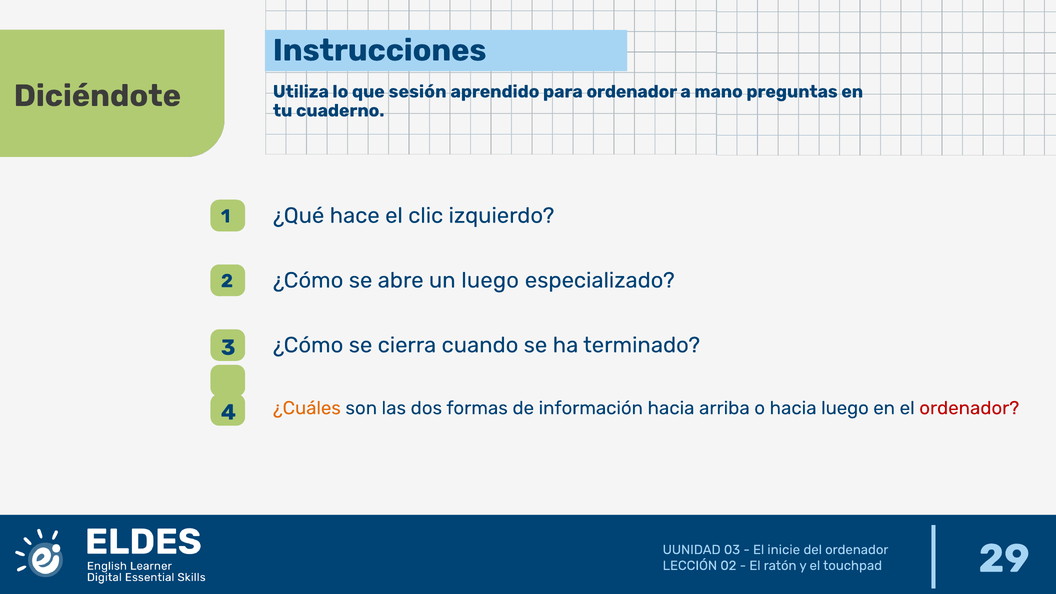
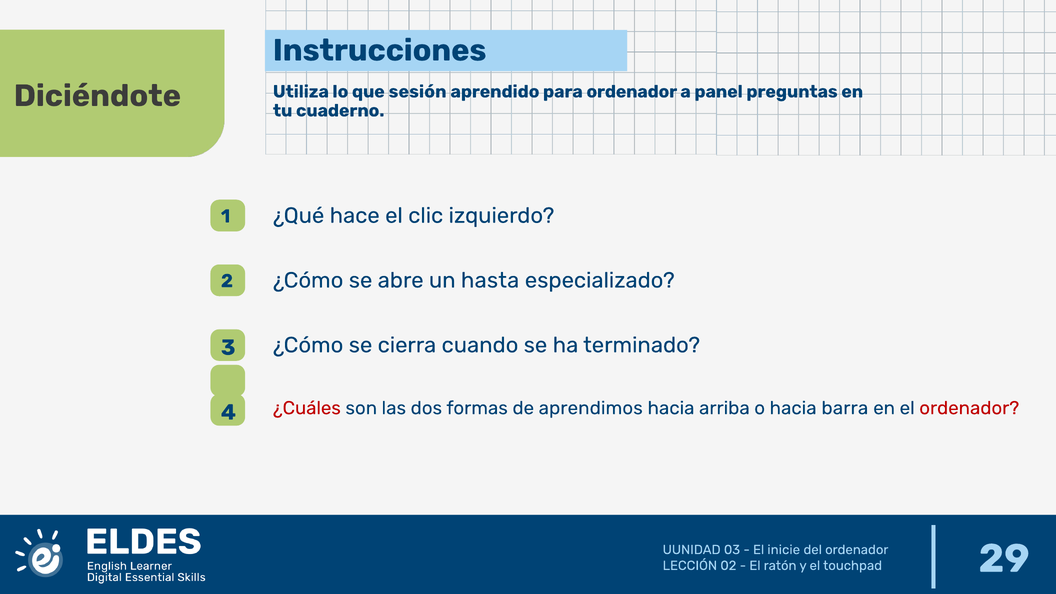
mano: mano -> panel
un luego: luego -> hasta
¿Cuáles colour: orange -> red
información: información -> aprendimos
hacia luego: luego -> barra
